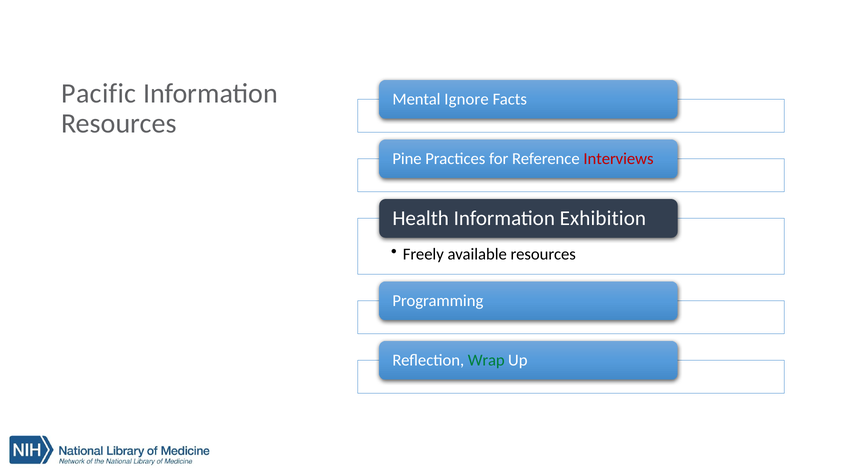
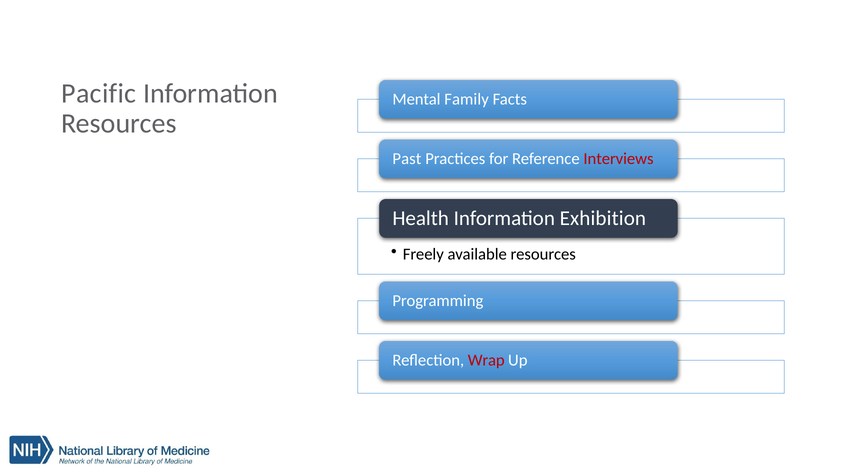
Ignore: Ignore -> Family
Pine: Pine -> Past
Wrap colour: green -> red
